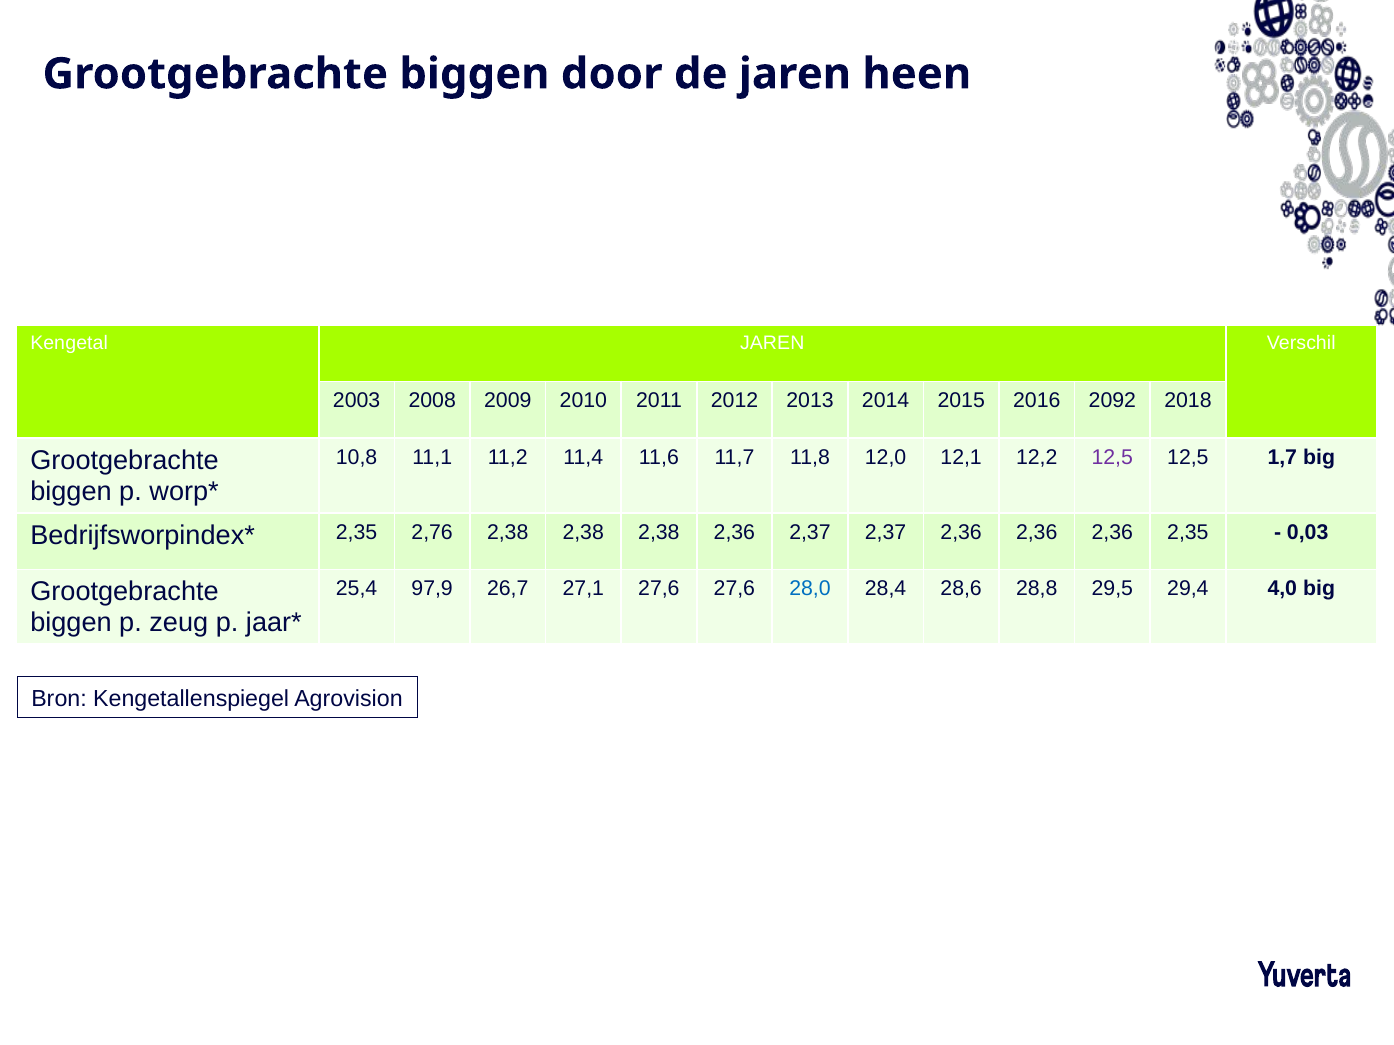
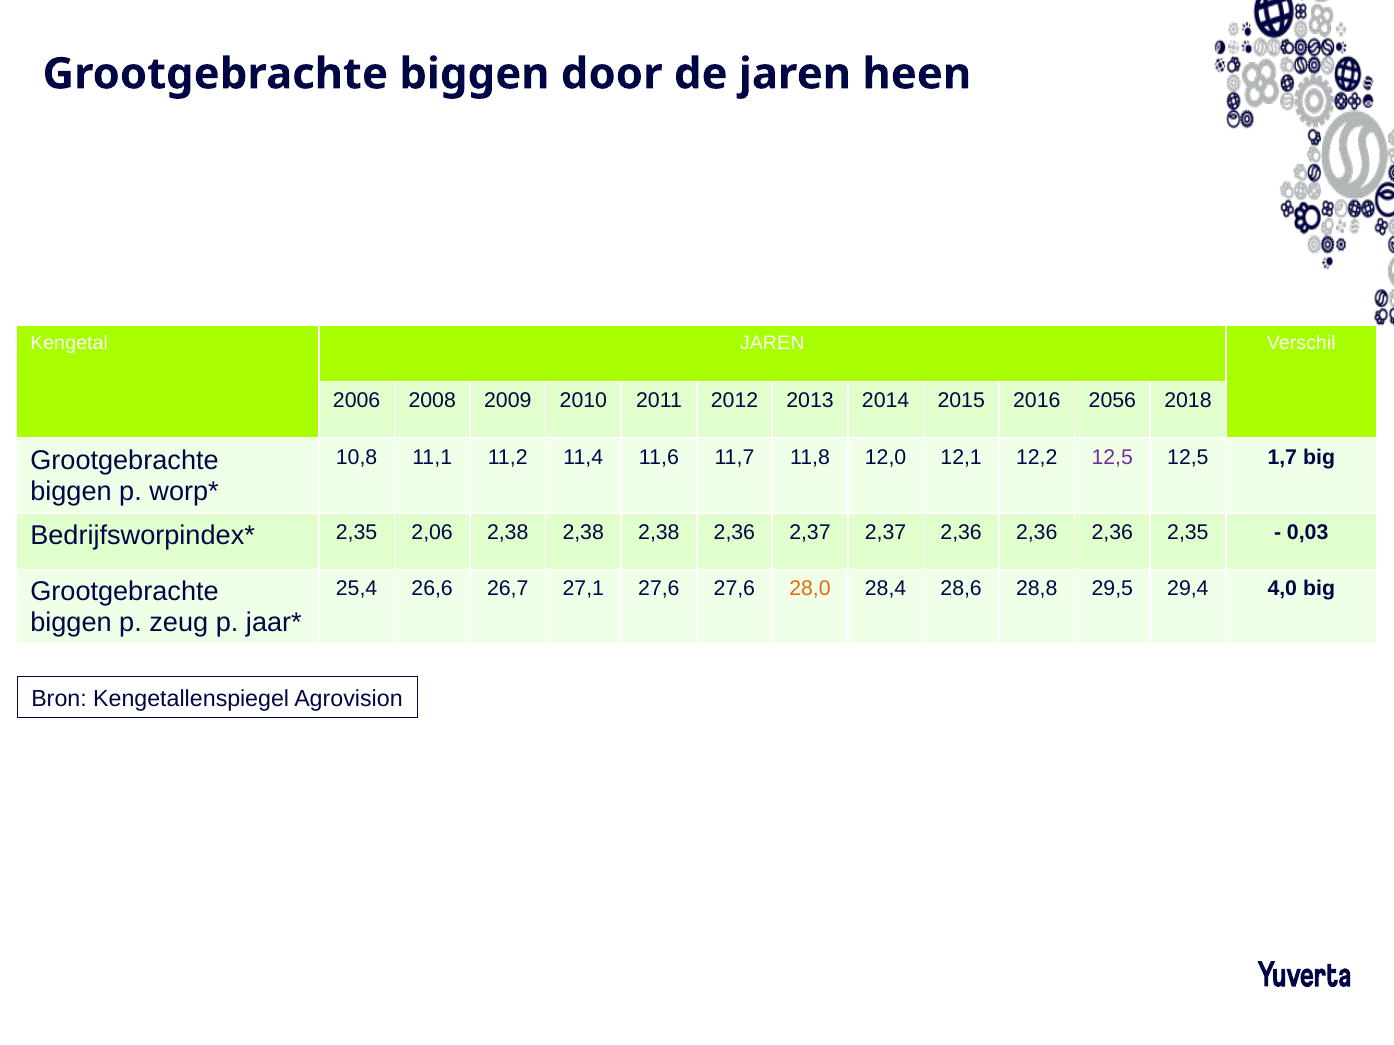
2003: 2003 -> 2006
2092: 2092 -> 2056
2,76: 2,76 -> 2,06
97,9: 97,9 -> 26,6
28,0 colour: blue -> orange
